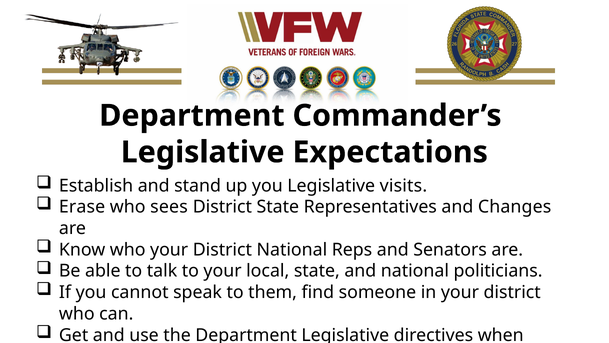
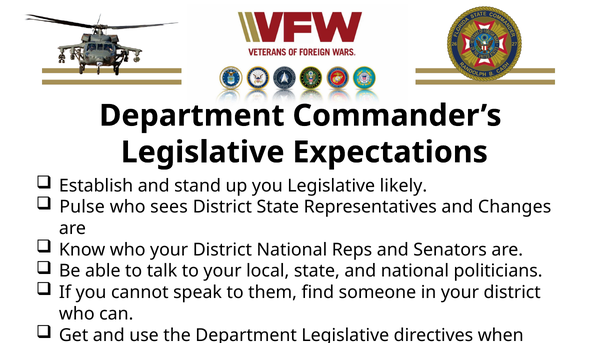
visits: visits -> likely
Erase: Erase -> Pulse
